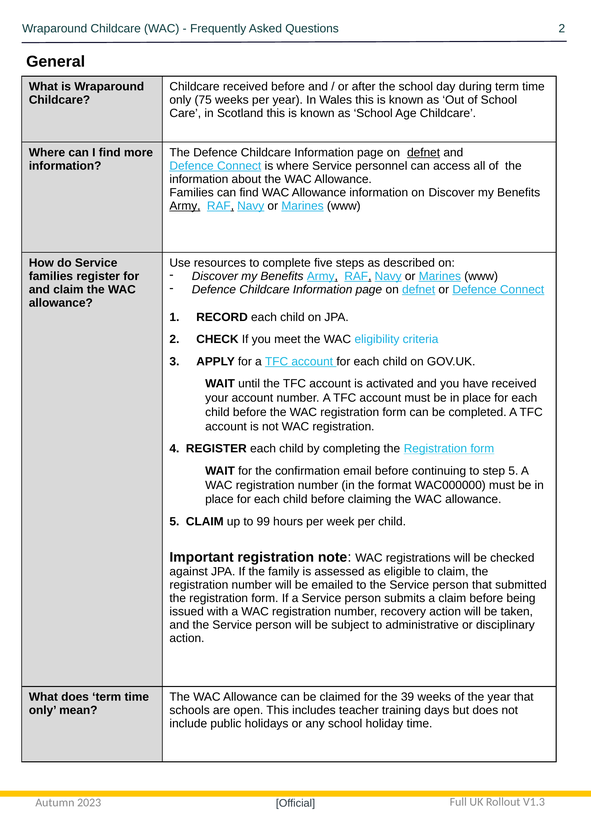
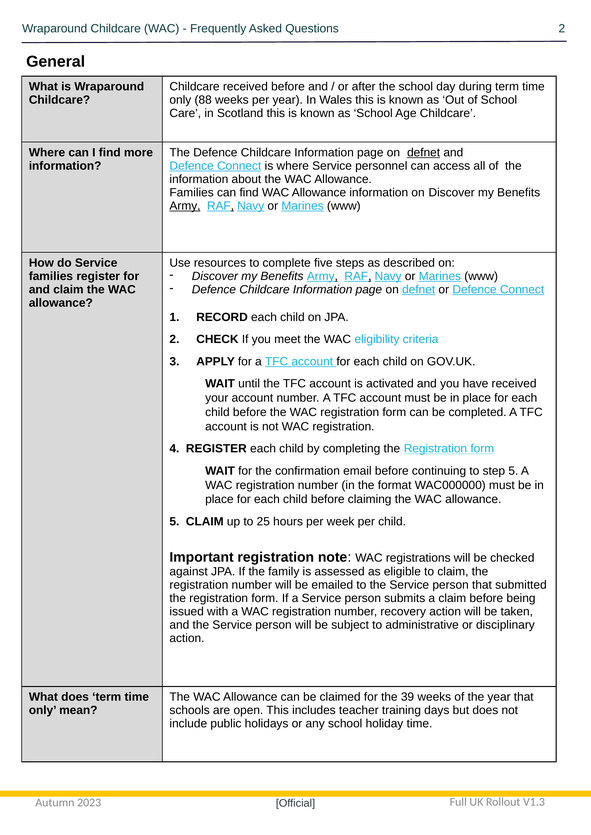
75: 75 -> 88
99: 99 -> 25
